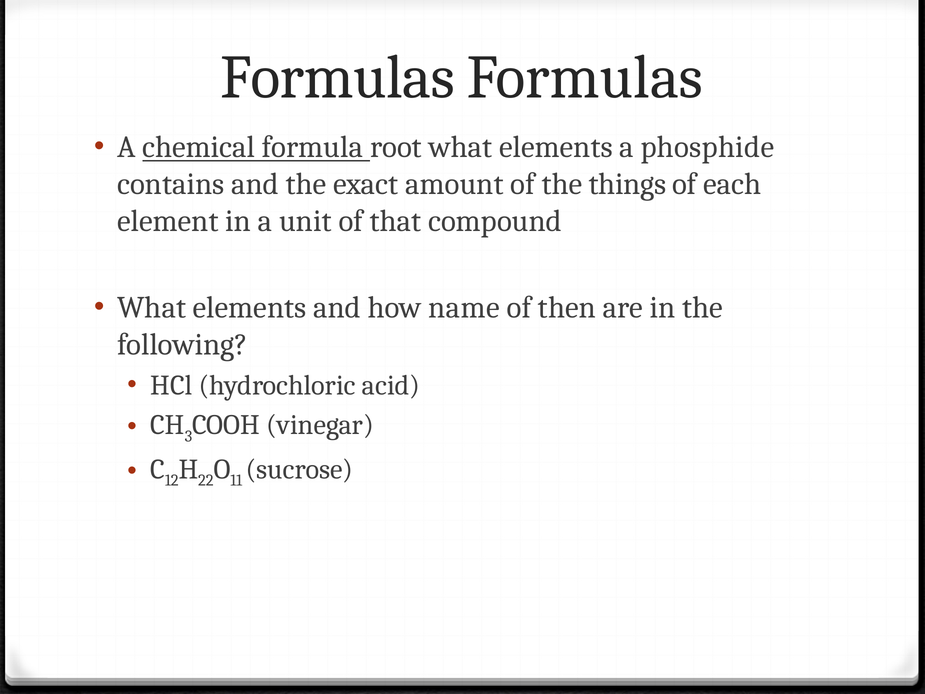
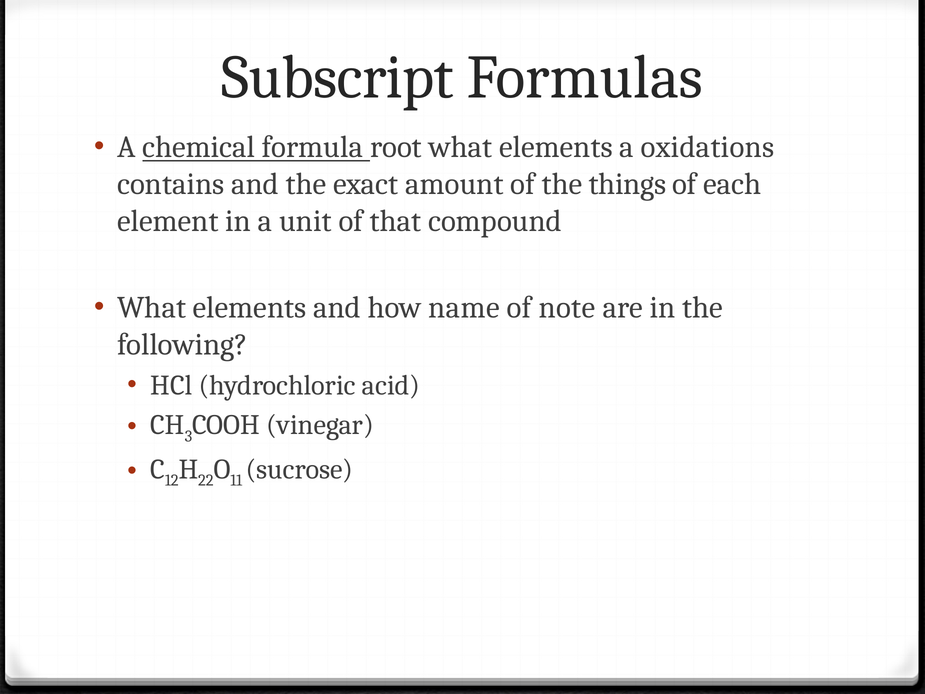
Formulas at (338, 77): Formulas -> Subscript
phosphide: phosphide -> oxidations
then: then -> note
